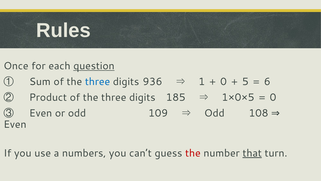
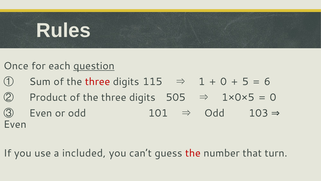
three at (98, 82) colour: blue -> red
936: 936 -> 115
185: 185 -> 505
109: 109 -> 101
108: 108 -> 103
numbers: numbers -> included
that underline: present -> none
